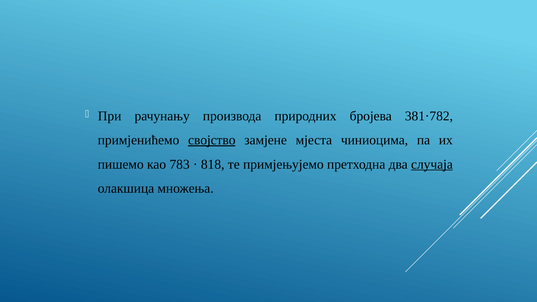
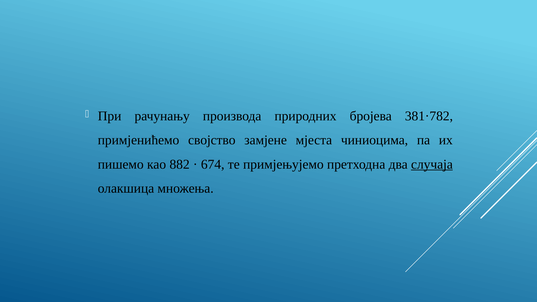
својство underline: present -> none
783: 783 -> 882
818: 818 -> 674
